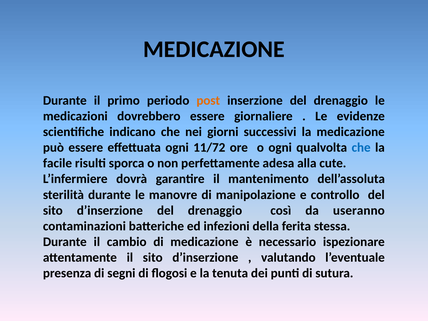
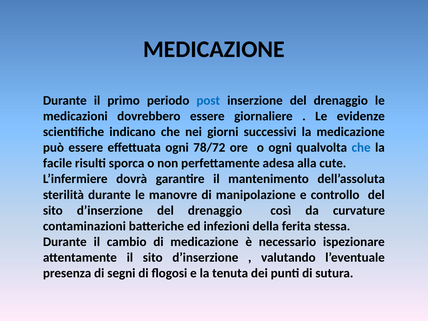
post colour: orange -> blue
11/72: 11/72 -> 78/72
useranno: useranno -> curvature
